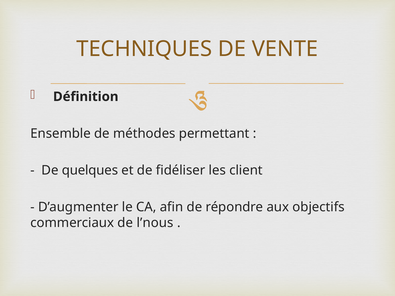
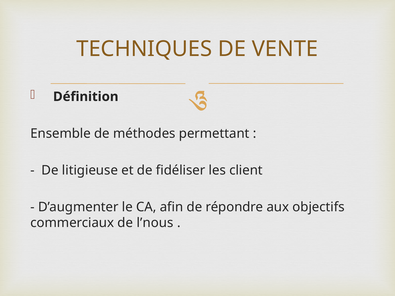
quelques: quelques -> litigieuse
